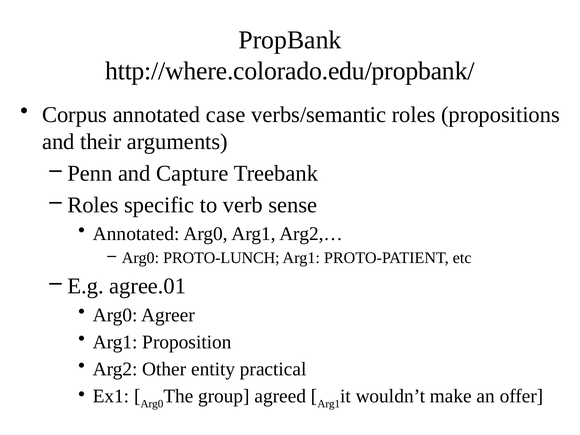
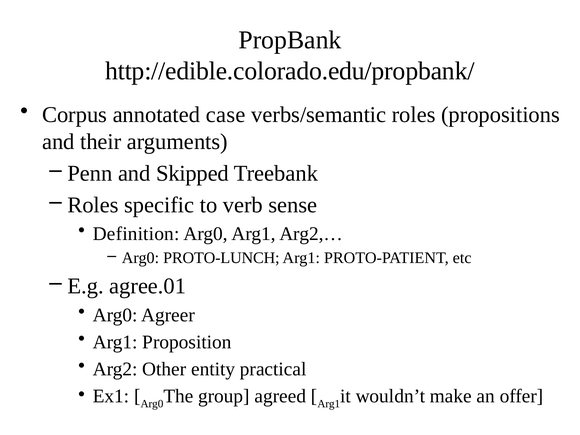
http://where.colorado.edu/propbank/: http://where.colorado.edu/propbank/ -> http://edible.colorado.edu/propbank/
Capture: Capture -> Skipped
Annotated at (136, 234): Annotated -> Definition
